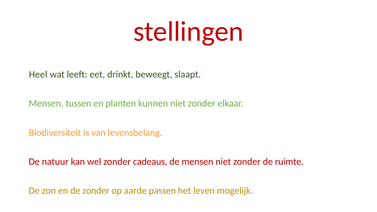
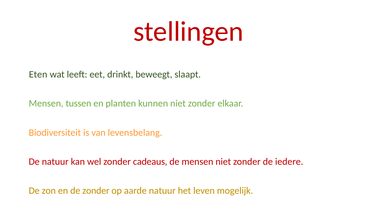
Heel: Heel -> Eten
ruimte: ruimte -> iedere
aarde passen: passen -> natuur
